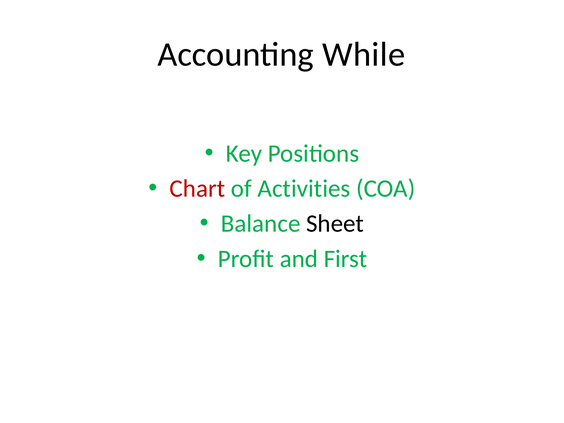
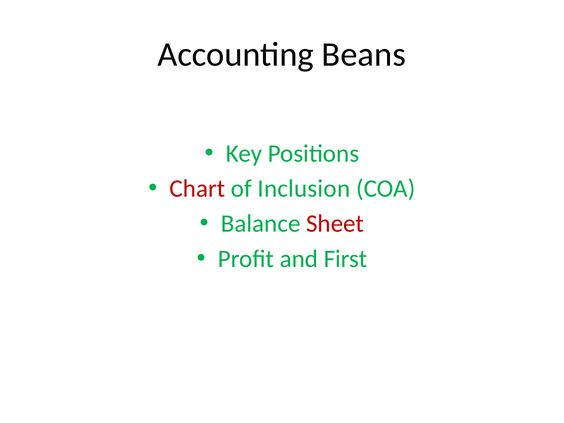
While: While -> Beans
Activities: Activities -> Inclusion
Sheet colour: black -> red
